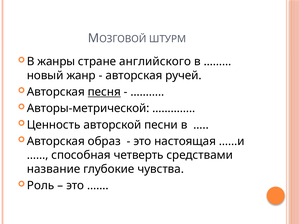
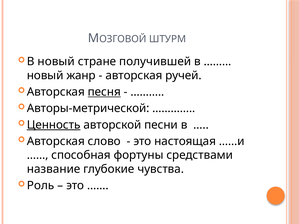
В жанры: жанры -> новый
английского: английского -> получившей
Ценность underline: none -> present
образ: образ -> слово
четверть: четверть -> фортуны
